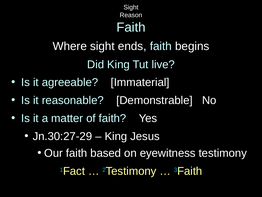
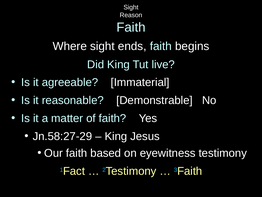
Jn.30:27-29: Jn.30:27-29 -> Jn.58:27-29
